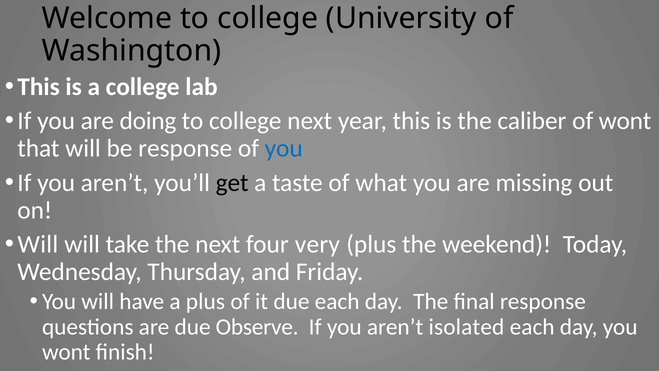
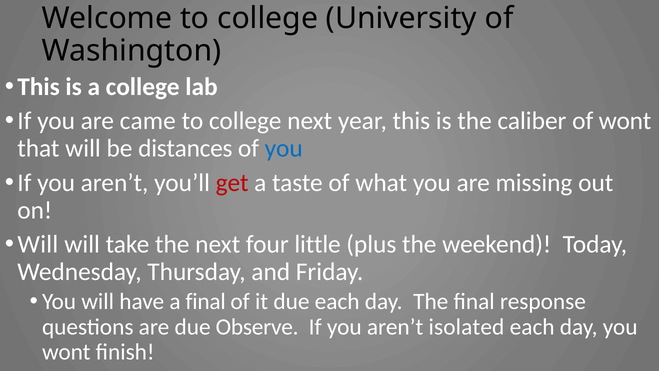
doing: doing -> came
be response: response -> distances
get colour: black -> red
very: very -> little
a plus: plus -> final
